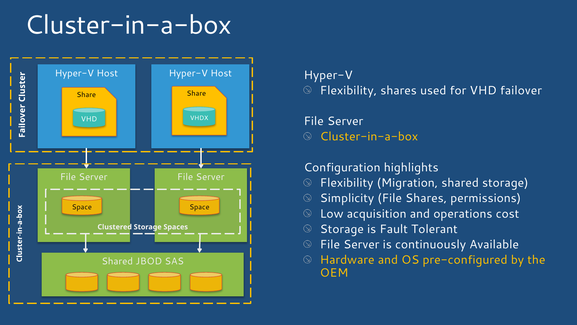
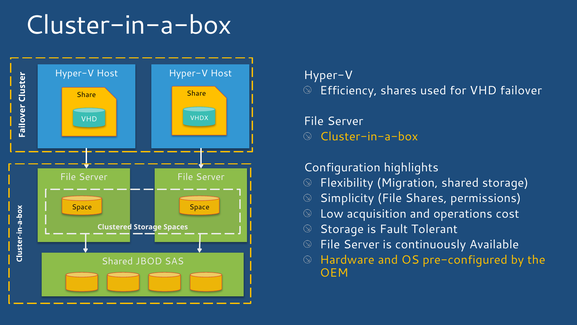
Flexibility at (348, 90): Flexibility -> Efficiency
